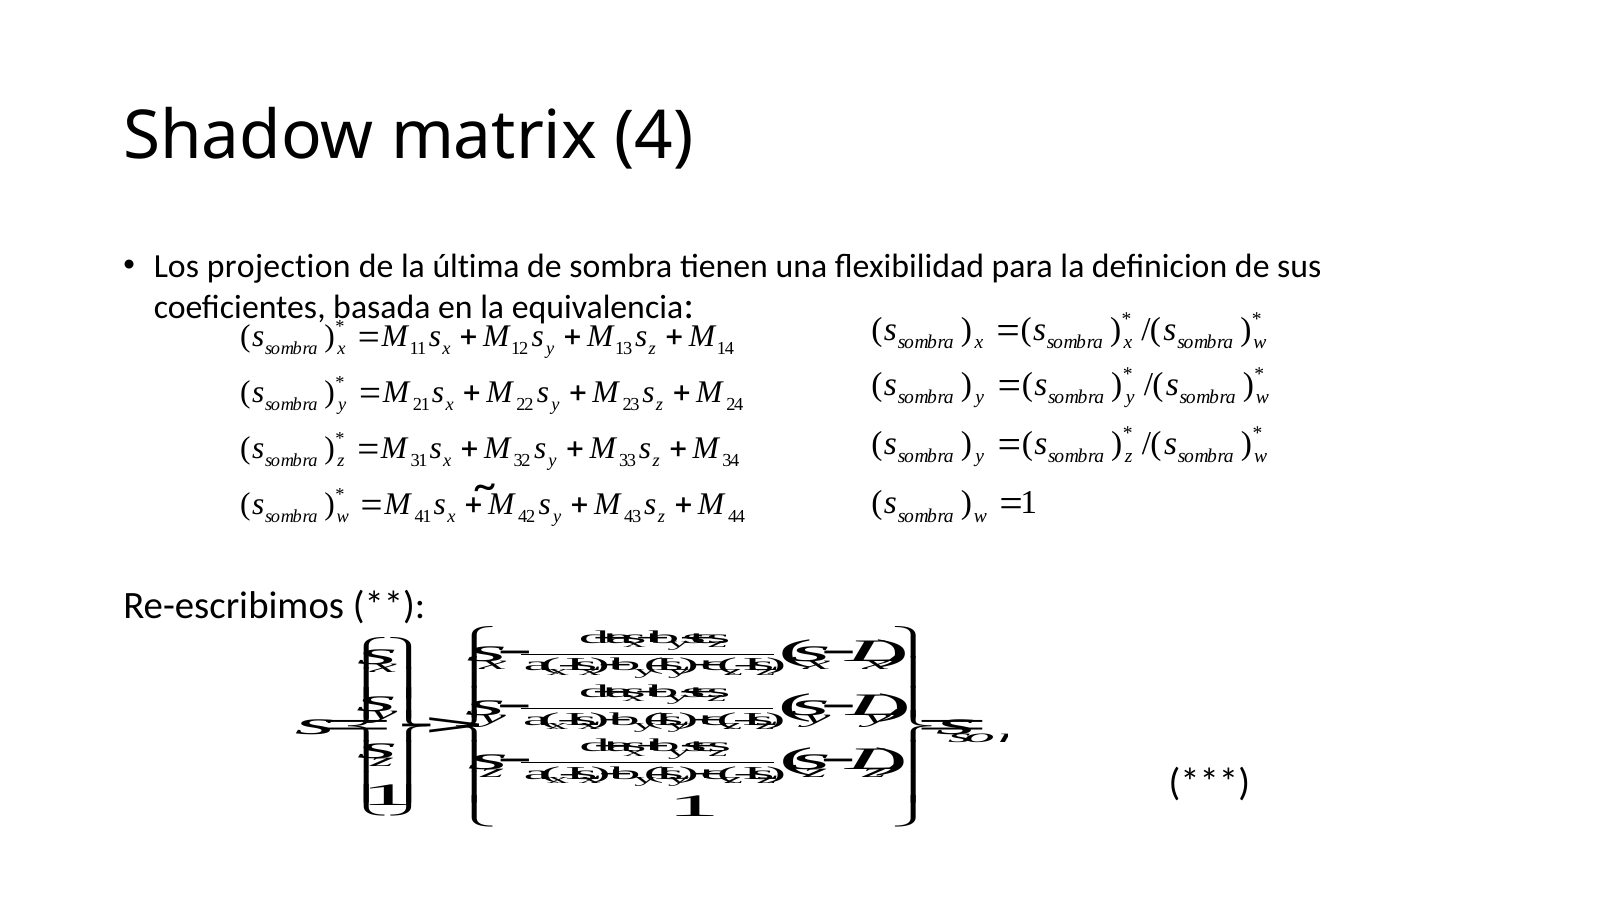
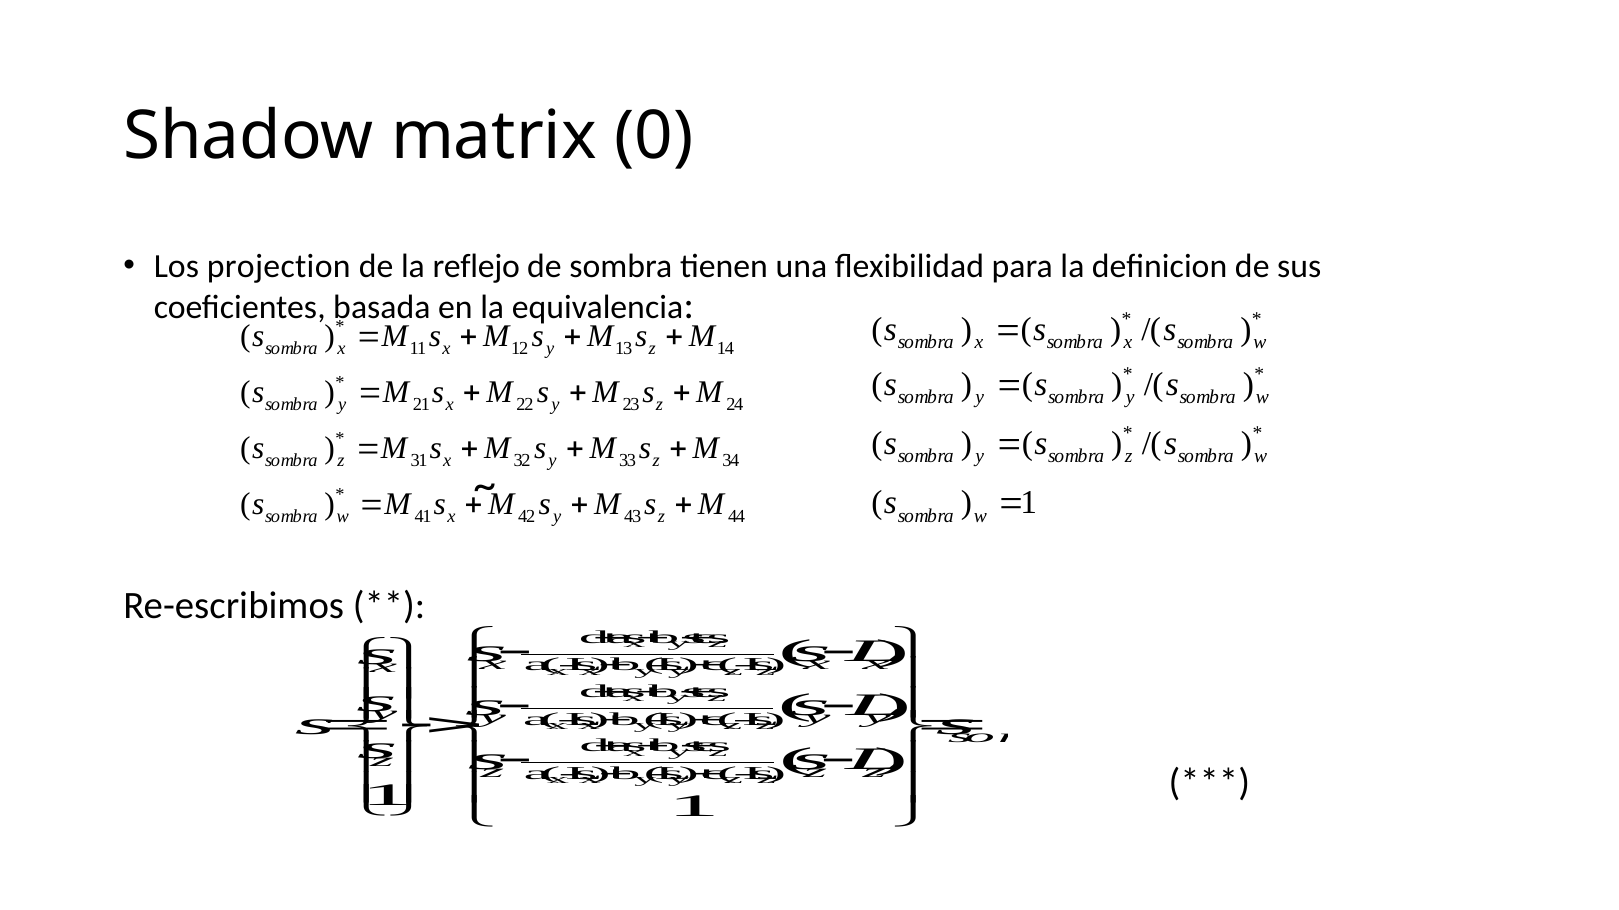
4: 4 -> 0
última: última -> reflejo
